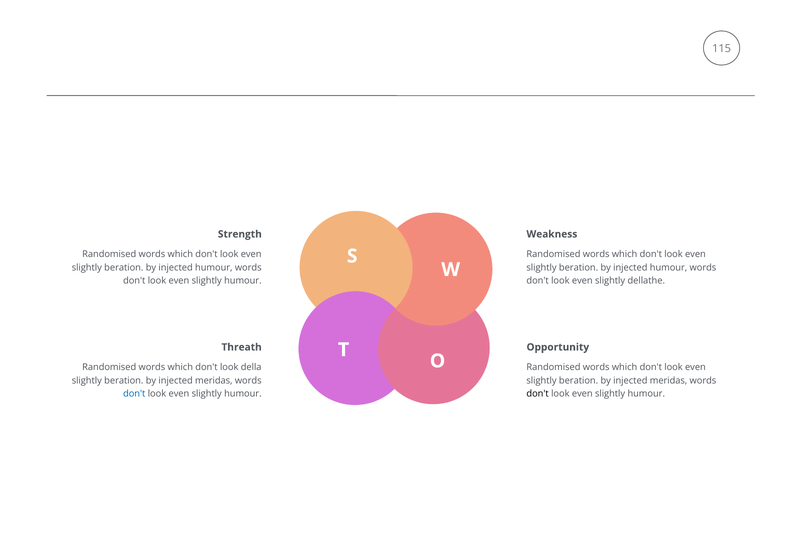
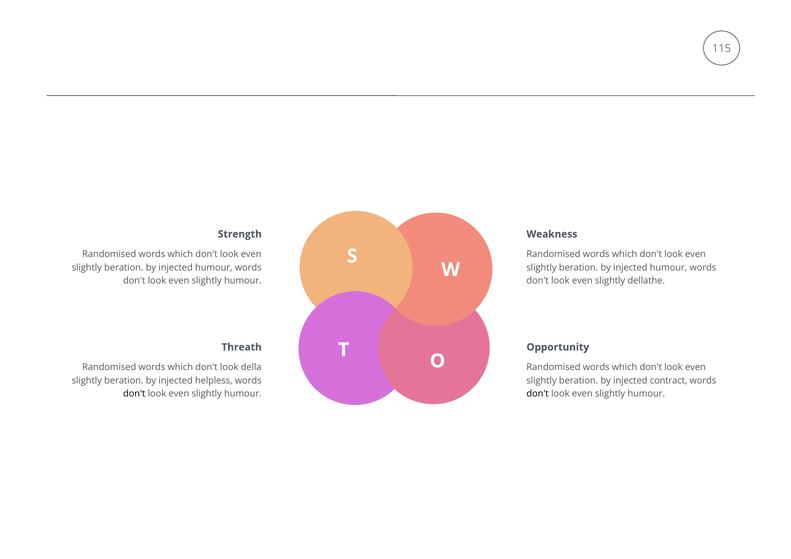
meridas at (214, 381): meridas -> helpless
meridas at (669, 381): meridas -> contract
don't at (134, 394) colour: blue -> black
